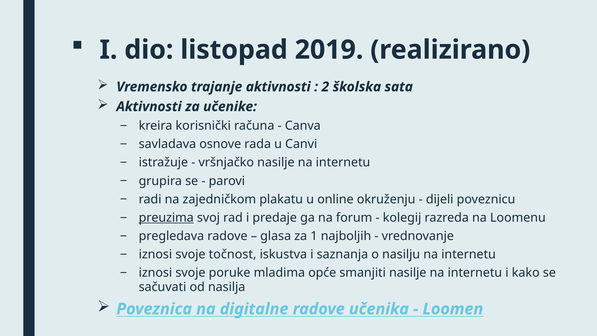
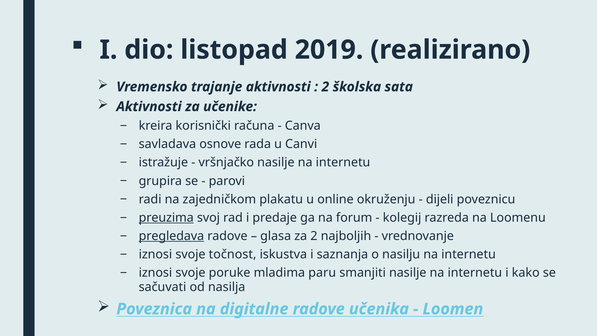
pregledava underline: none -> present
za 1: 1 -> 2
opće: opće -> paru
